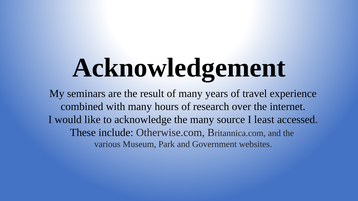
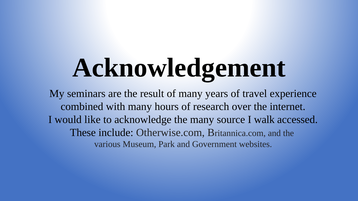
least: least -> walk
